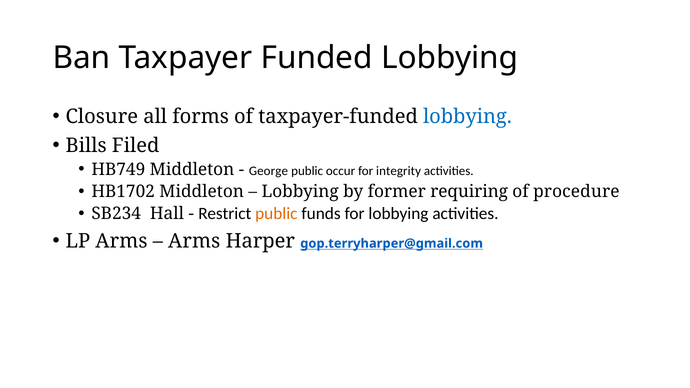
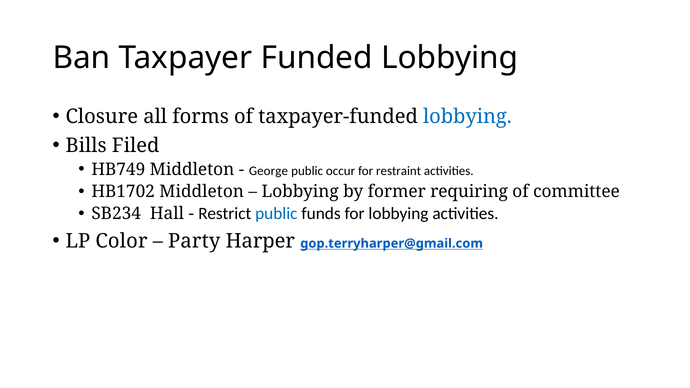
integrity: integrity -> restraint
procedure: procedure -> committee
public at (276, 214) colour: orange -> blue
LP Arms: Arms -> Color
Arms at (194, 241): Arms -> Party
